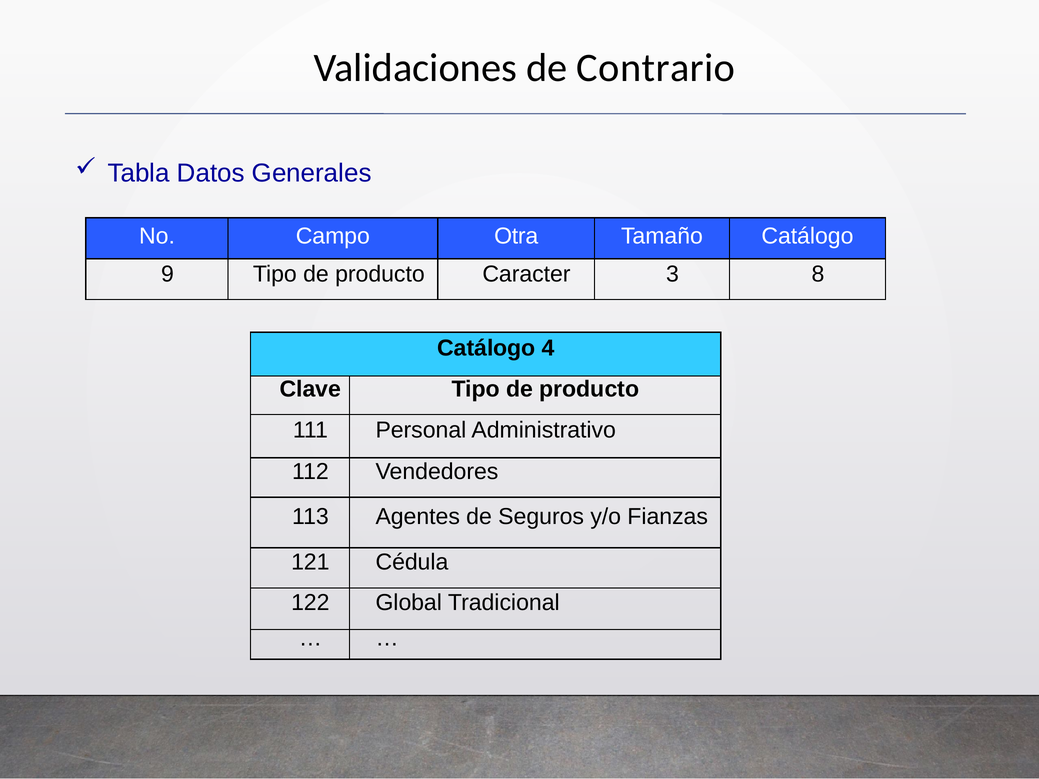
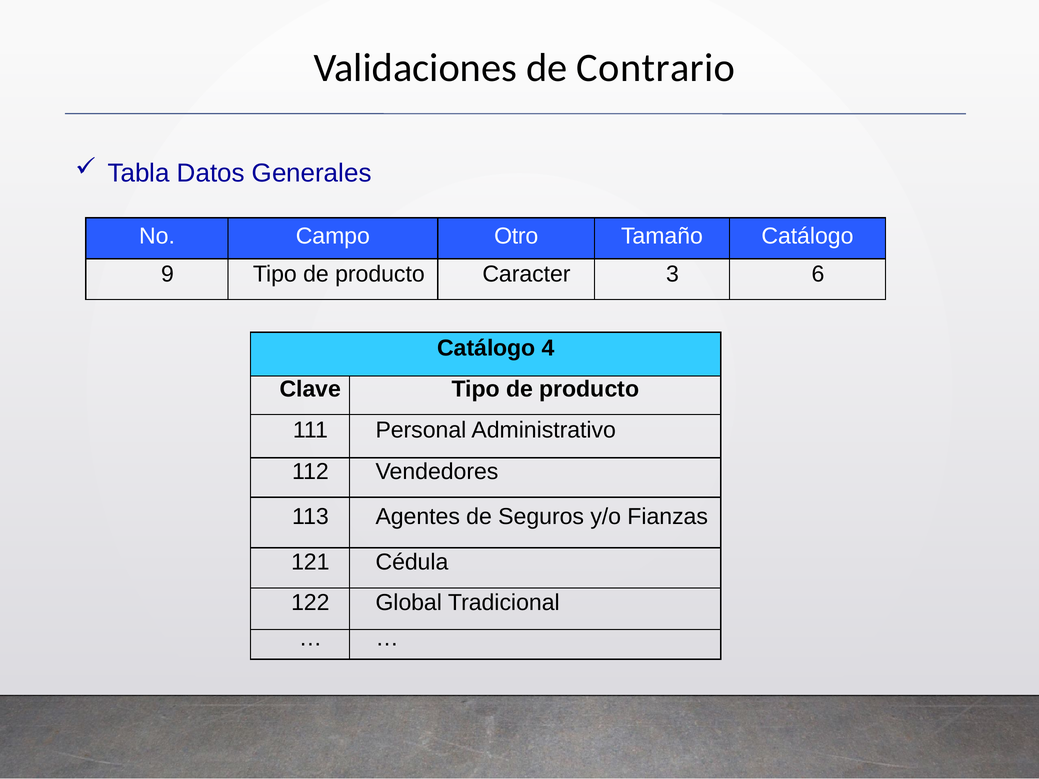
Otra: Otra -> Otro
8: 8 -> 6
